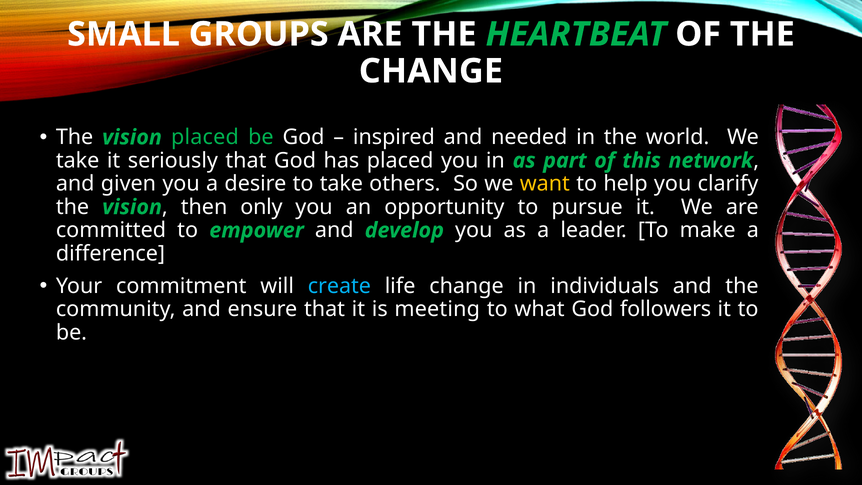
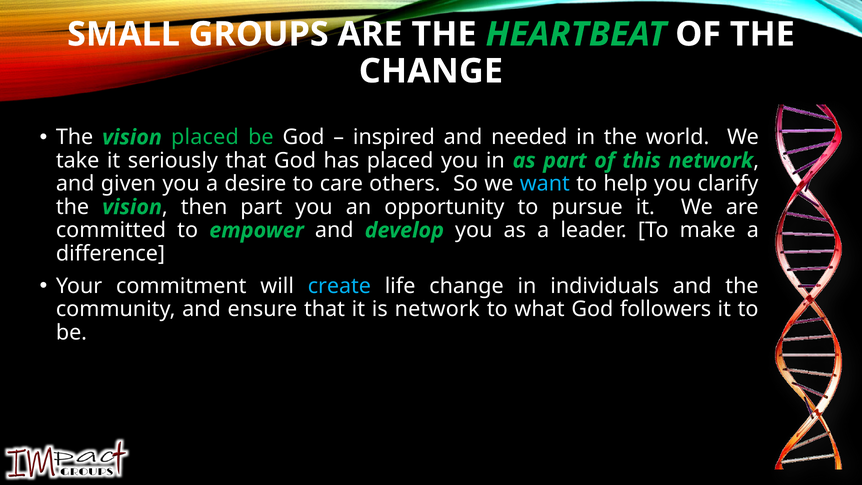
to take: take -> care
want colour: yellow -> light blue
then only: only -> part
is meeting: meeting -> network
